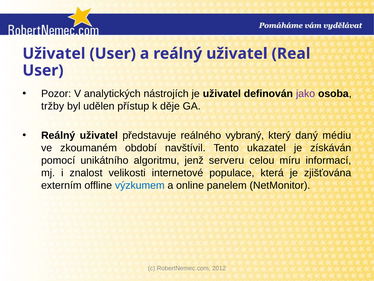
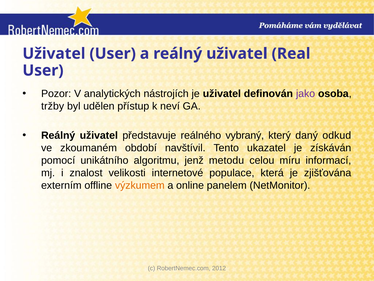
děje: děje -> neví
médiu: médiu -> odkud
serveru: serveru -> metodu
výzkumem colour: blue -> orange
